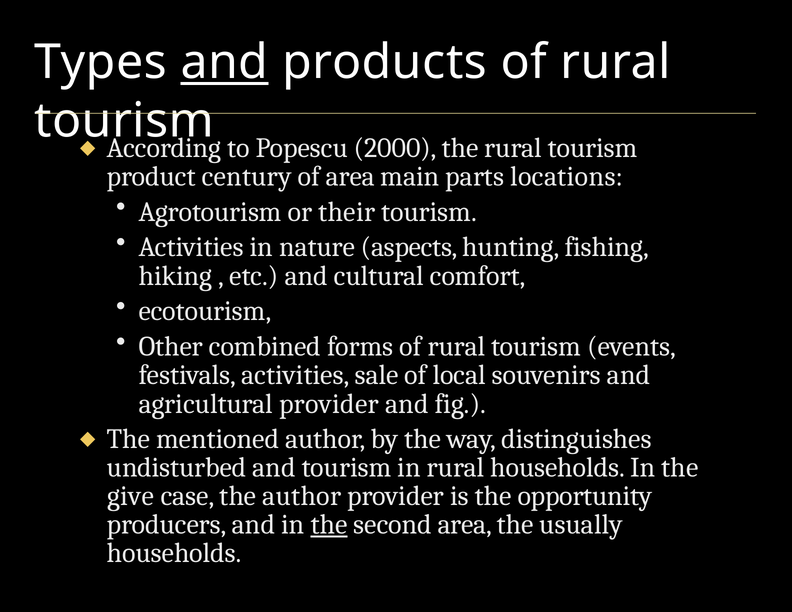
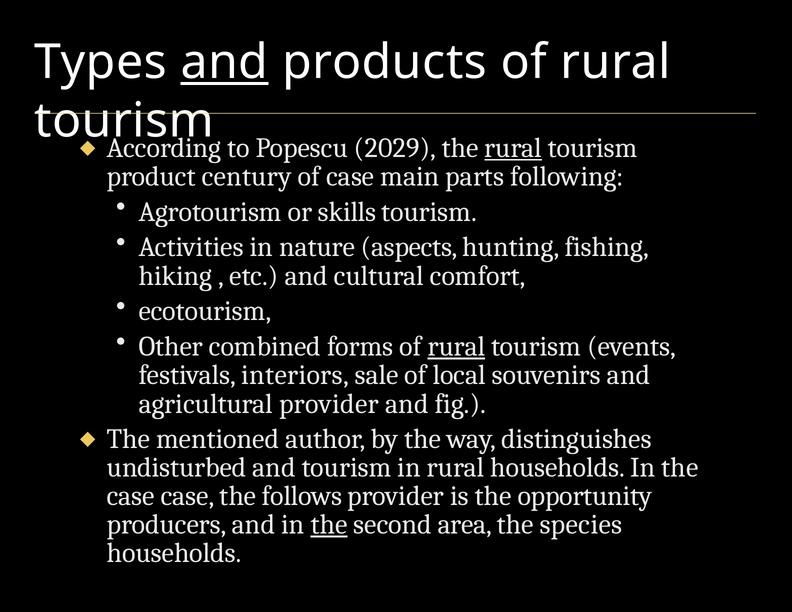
2000: 2000 -> 2029
rural at (513, 148) underline: none -> present
of area: area -> case
locations: locations -> following
their: their -> skills
rural at (456, 346) underline: none -> present
festivals activities: activities -> interiors
give at (131, 496): give -> case
the author: author -> follows
usually: usually -> species
